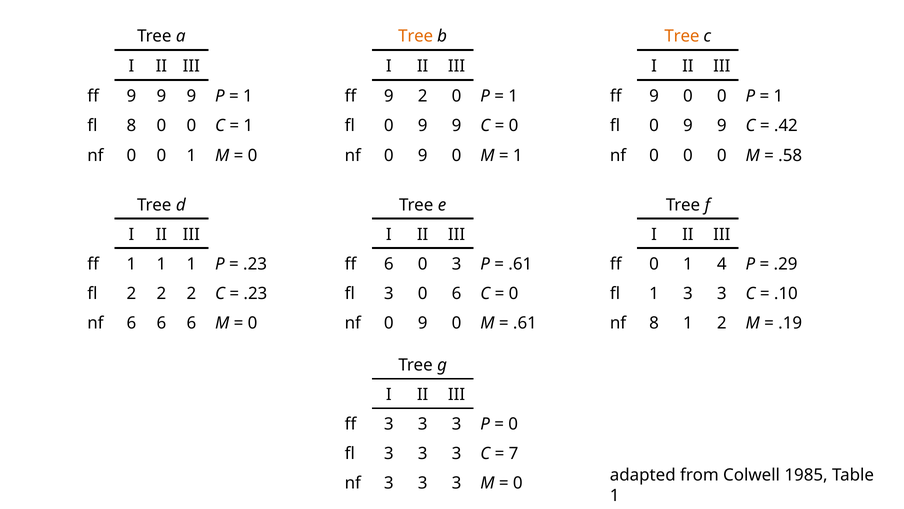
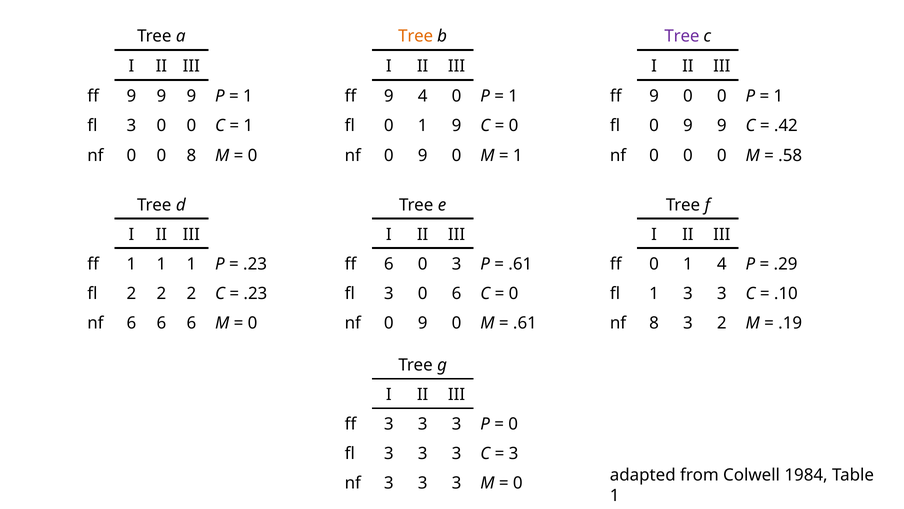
Tree at (682, 36) colour: orange -> purple
9 2: 2 -> 4
8 at (131, 126): 8 -> 3
9 at (423, 126): 9 -> 1
0 0 1: 1 -> 8
8 1: 1 -> 3
7 at (514, 453): 7 -> 3
1985: 1985 -> 1984
